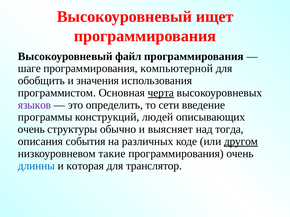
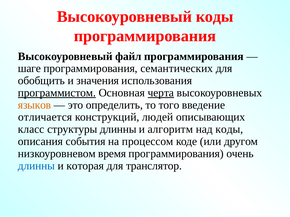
Высокоуровневый ищет: ищет -> коды
компьютерной: компьютерной -> семантических
программистом underline: none -> present
языков colour: purple -> orange
сети: сети -> того
программы: программы -> отличается
очень at (31, 130): очень -> класс
структуры обычно: обычно -> длинны
выясняет: выясняет -> алгоритм
над тогда: тогда -> коды
различных: различных -> процессом
другом underline: present -> none
такие: такие -> время
